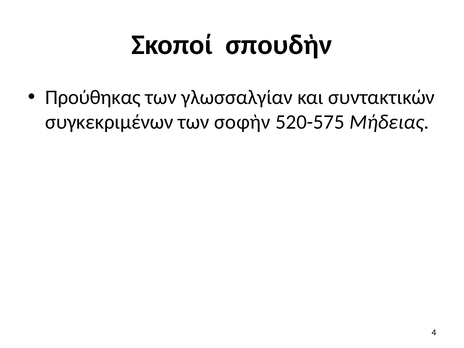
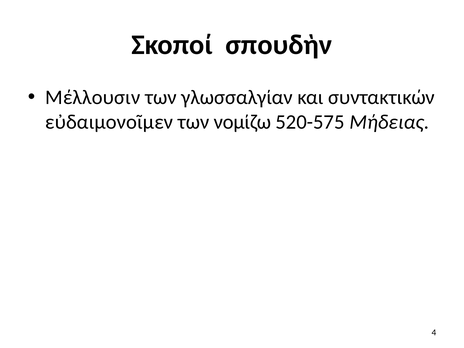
Προύθηκας: Προύθηκας -> Μέλλουσιν
συγκεκριμένων: συγκεκριμένων -> εὐδαιμονοῖμεν
σοφὴν: σοφὴν -> νομίζω
